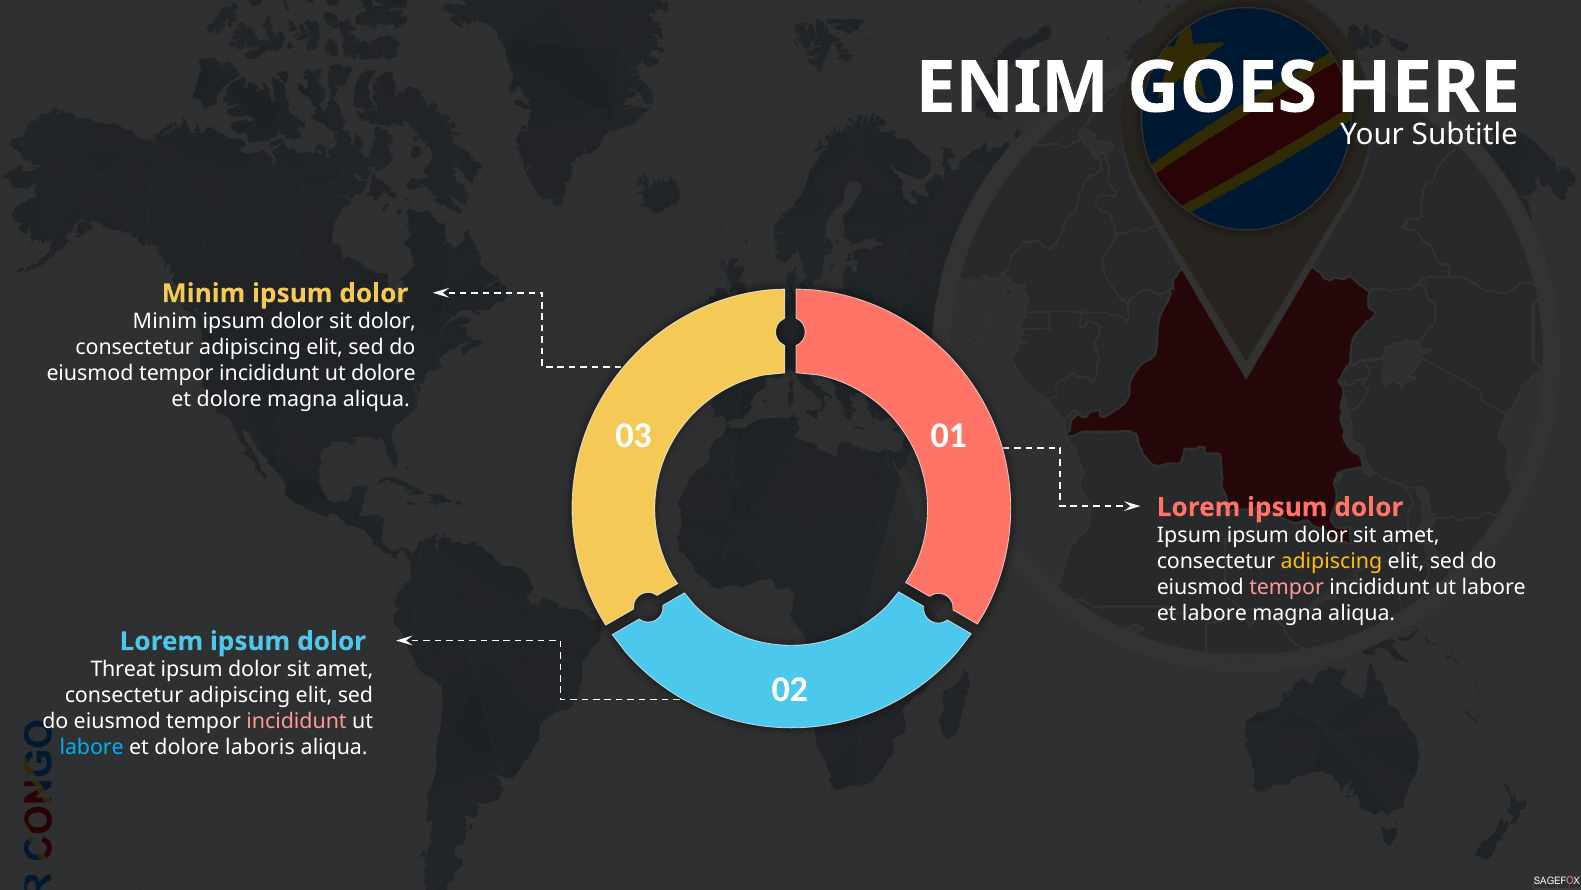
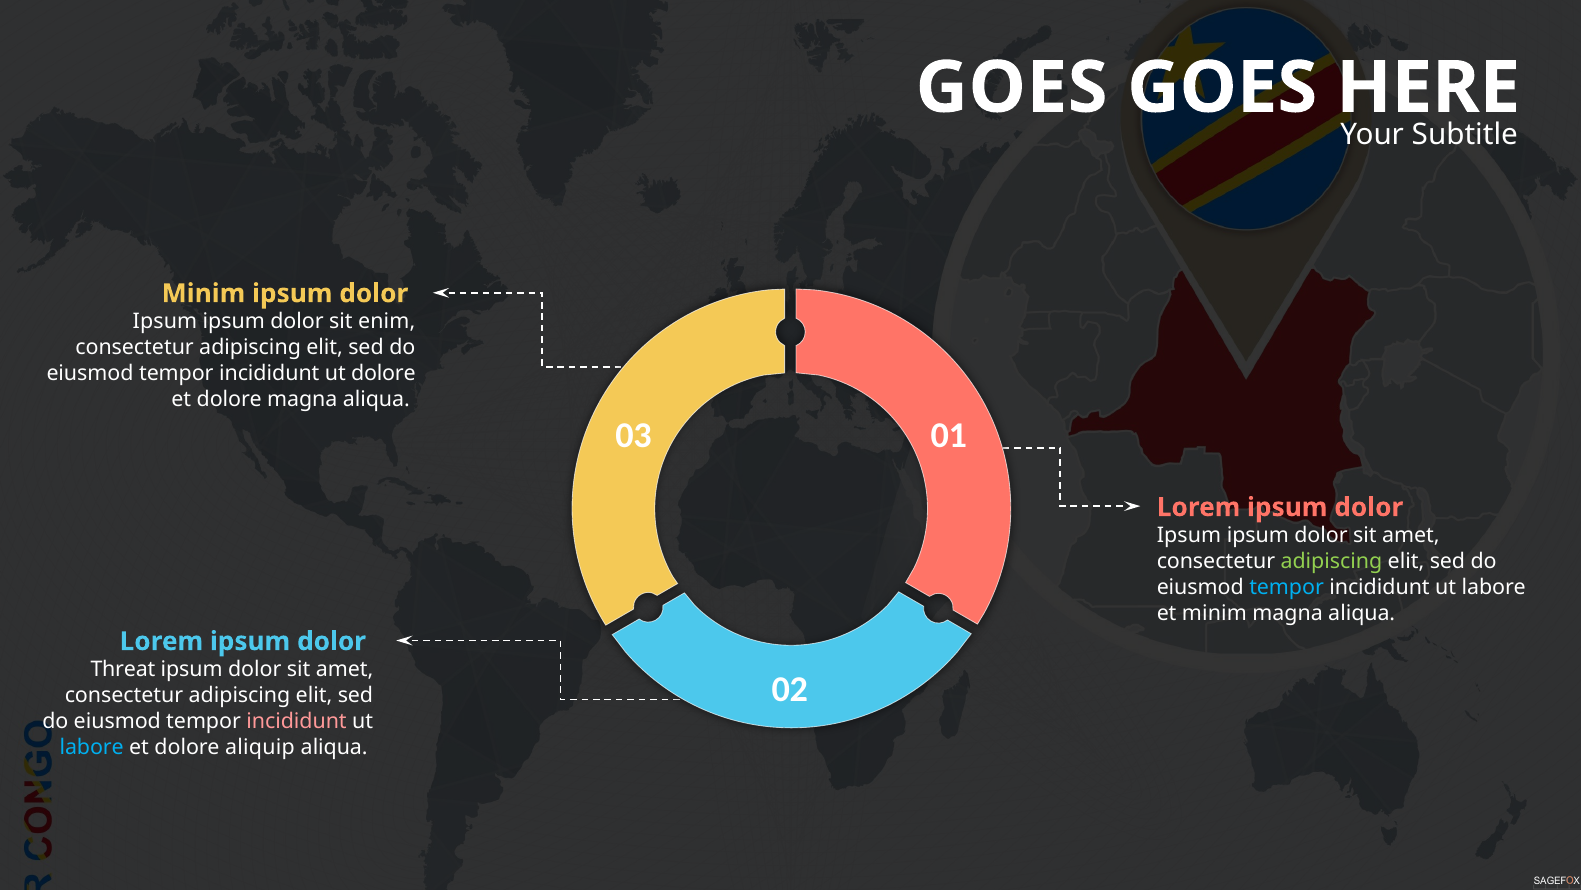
ENIM at (1012, 88): ENIM -> GOES
Minim at (165, 322): Minim -> Ipsum
sit dolor: dolor -> enim
adipiscing at (1331, 561) colour: yellow -> light green
tempor at (1287, 587) colour: pink -> light blue
et labore: labore -> minim
laboris: laboris -> aliquip
